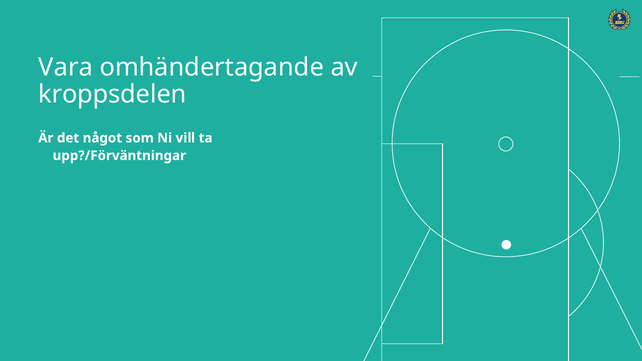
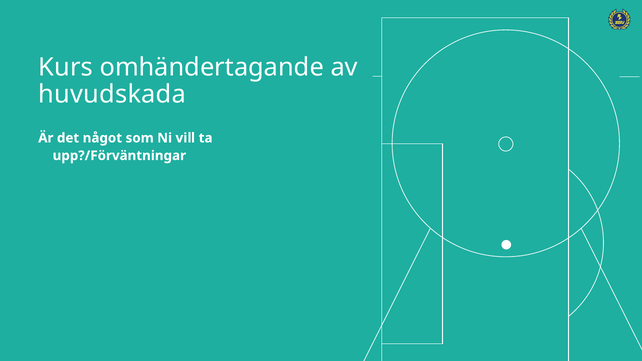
Vara: Vara -> Kurs
kroppsdelen: kroppsdelen -> huvudskada
